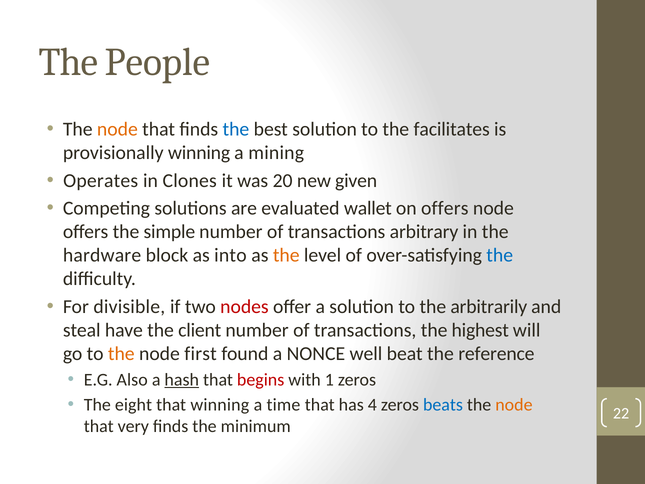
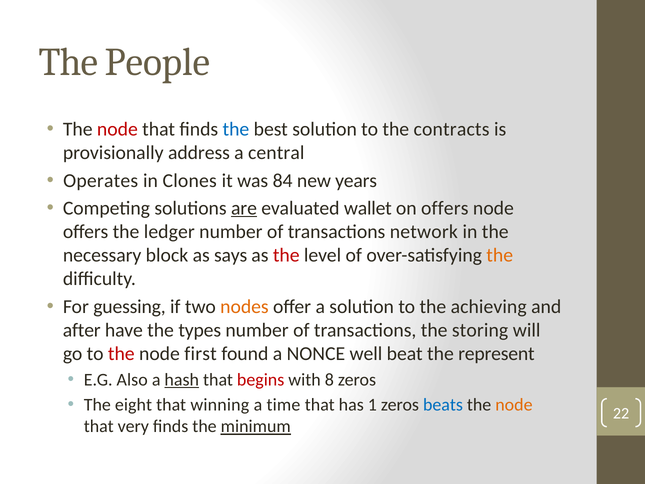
node at (117, 129) colour: orange -> red
facilitates: facilitates -> contracts
provisionally winning: winning -> address
mining: mining -> central
20: 20 -> 84
given: given -> years
are underline: none -> present
simple: simple -> ledger
arbitrary: arbitrary -> network
hardware: hardware -> necessary
into: into -> says
the at (286, 255) colour: orange -> red
the at (500, 255) colour: blue -> orange
divisible: divisible -> guessing
nodes colour: red -> orange
arbitrarily: arbitrarily -> achieving
steal: steal -> after
client: client -> types
highest: highest -> storing
the at (121, 354) colour: orange -> red
reference: reference -> represent
1: 1 -> 8
4: 4 -> 1
minimum underline: none -> present
